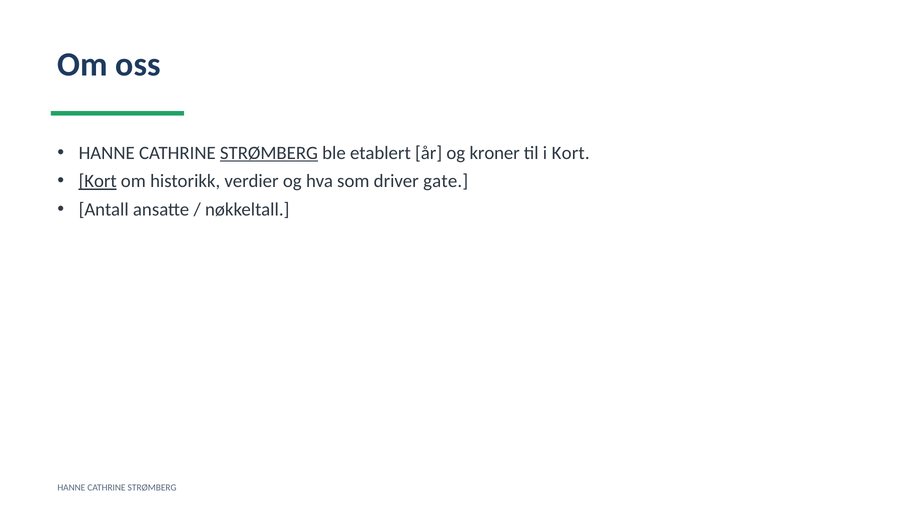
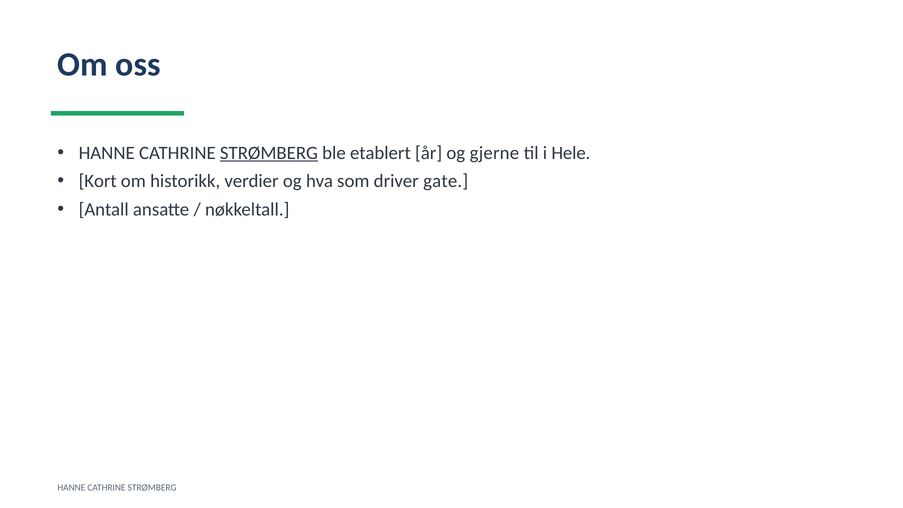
kroner: kroner -> gjerne
i Kort: Kort -> Hele
Kort at (98, 181) underline: present -> none
